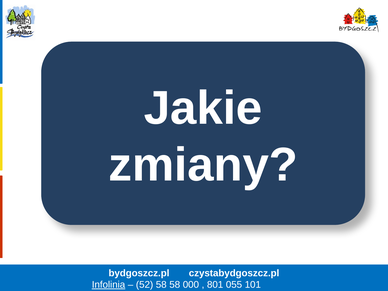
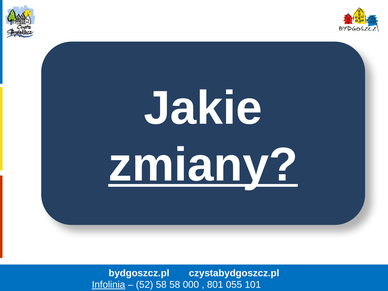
zmiany underline: none -> present
